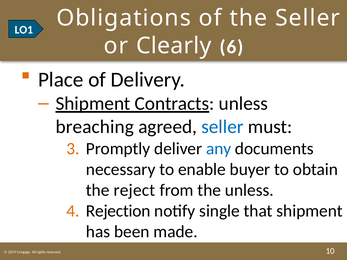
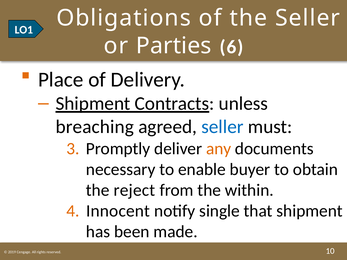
Clearly: Clearly -> Parties
any colour: blue -> orange
the unless: unless -> within
Rejection: Rejection -> Innocent
